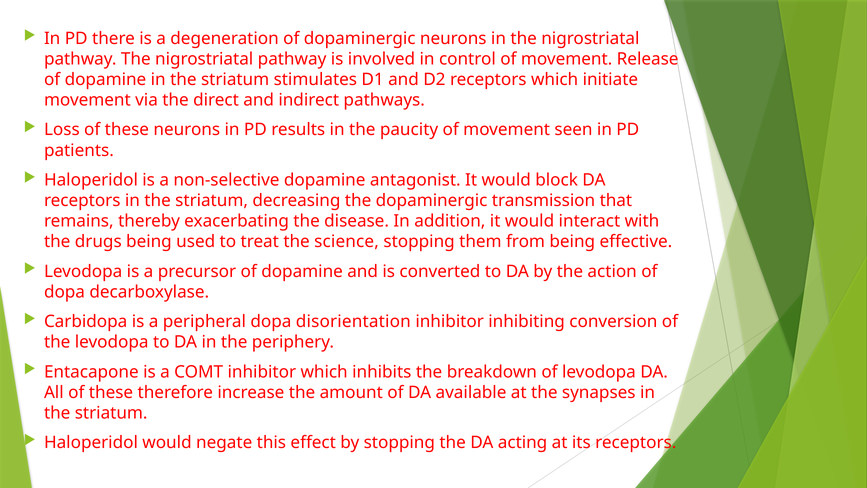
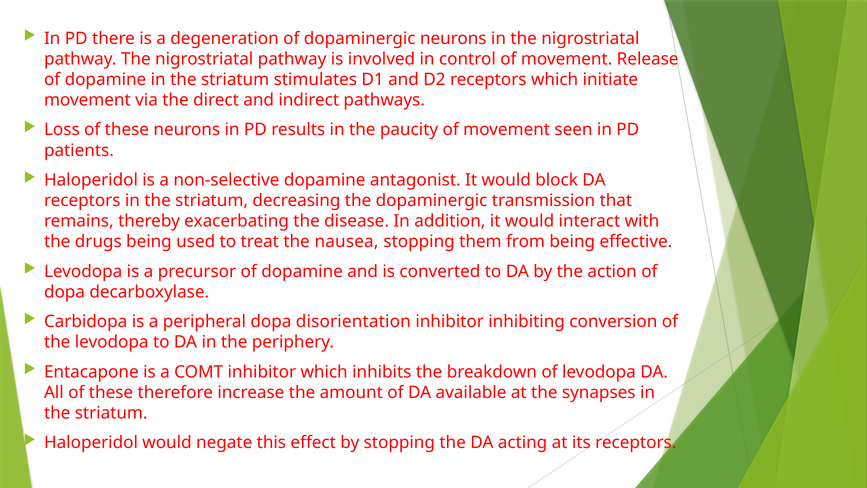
science: science -> nausea
